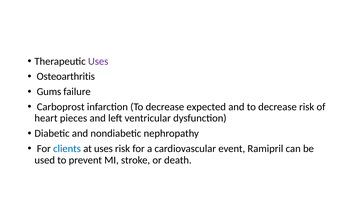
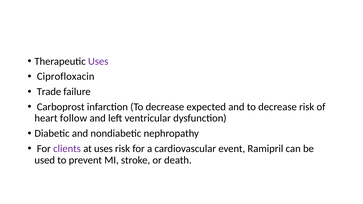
Osteoarthritis: Osteoarthritis -> Ciprofloxacin
Gums: Gums -> Trade
pieces: pieces -> follow
clients colour: blue -> purple
